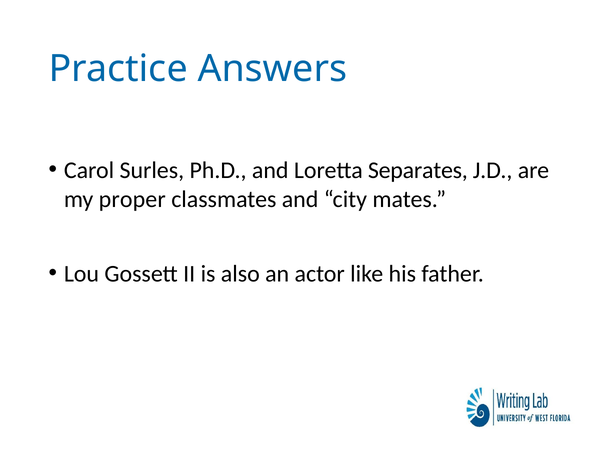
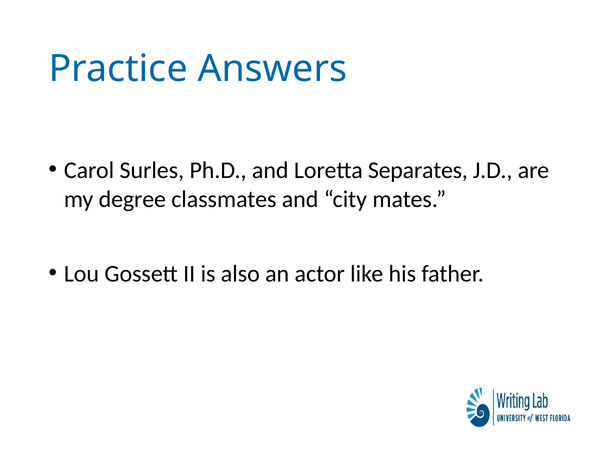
proper: proper -> degree
